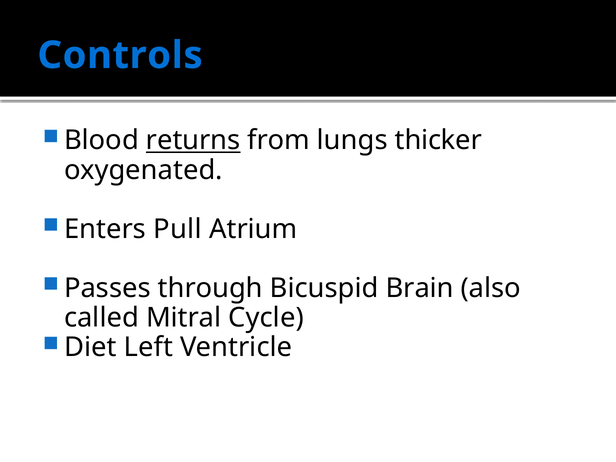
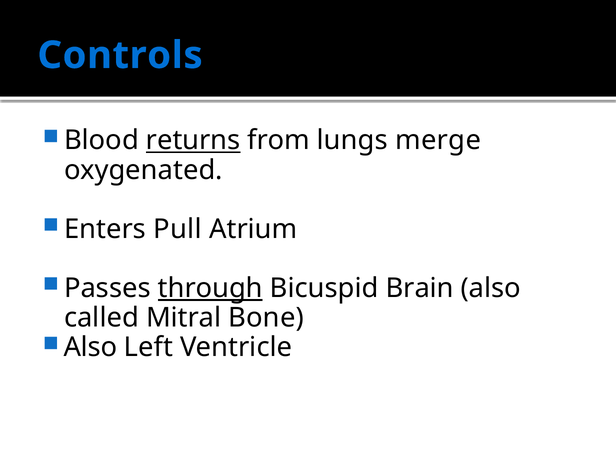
thicker: thicker -> merge
through underline: none -> present
Cycle: Cycle -> Bone
Diet at (90, 347): Diet -> Also
